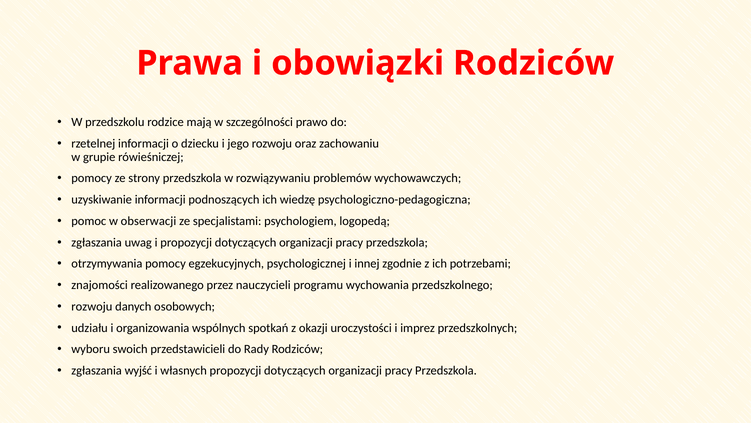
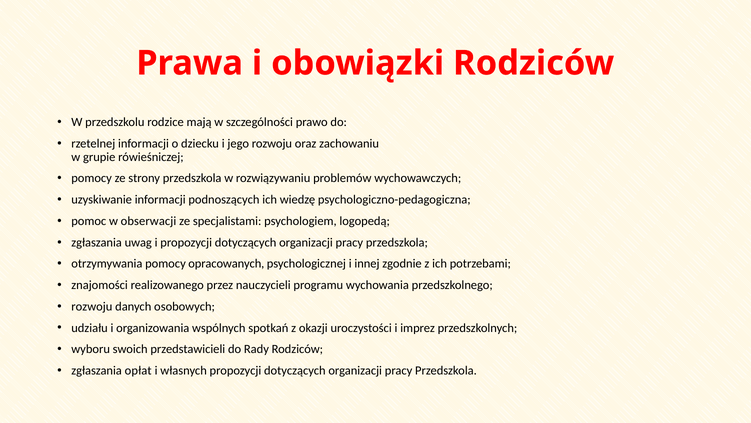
egzekucyjnych: egzekucyjnych -> opracowanych
wyjść: wyjść -> opłat
